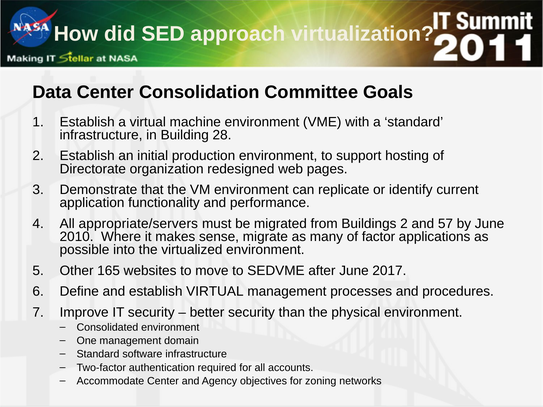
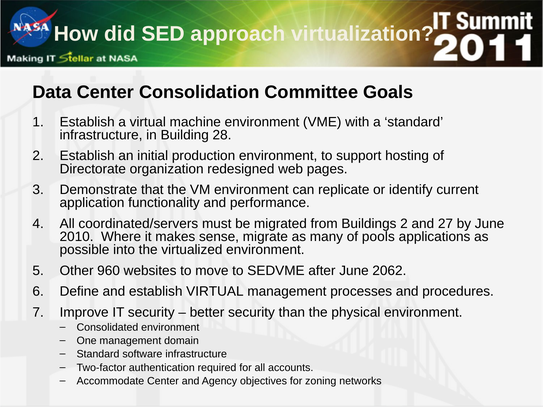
appropriate/servers: appropriate/servers -> coordinated/servers
57: 57 -> 27
factor: factor -> pools
165: 165 -> 960
2017: 2017 -> 2062
